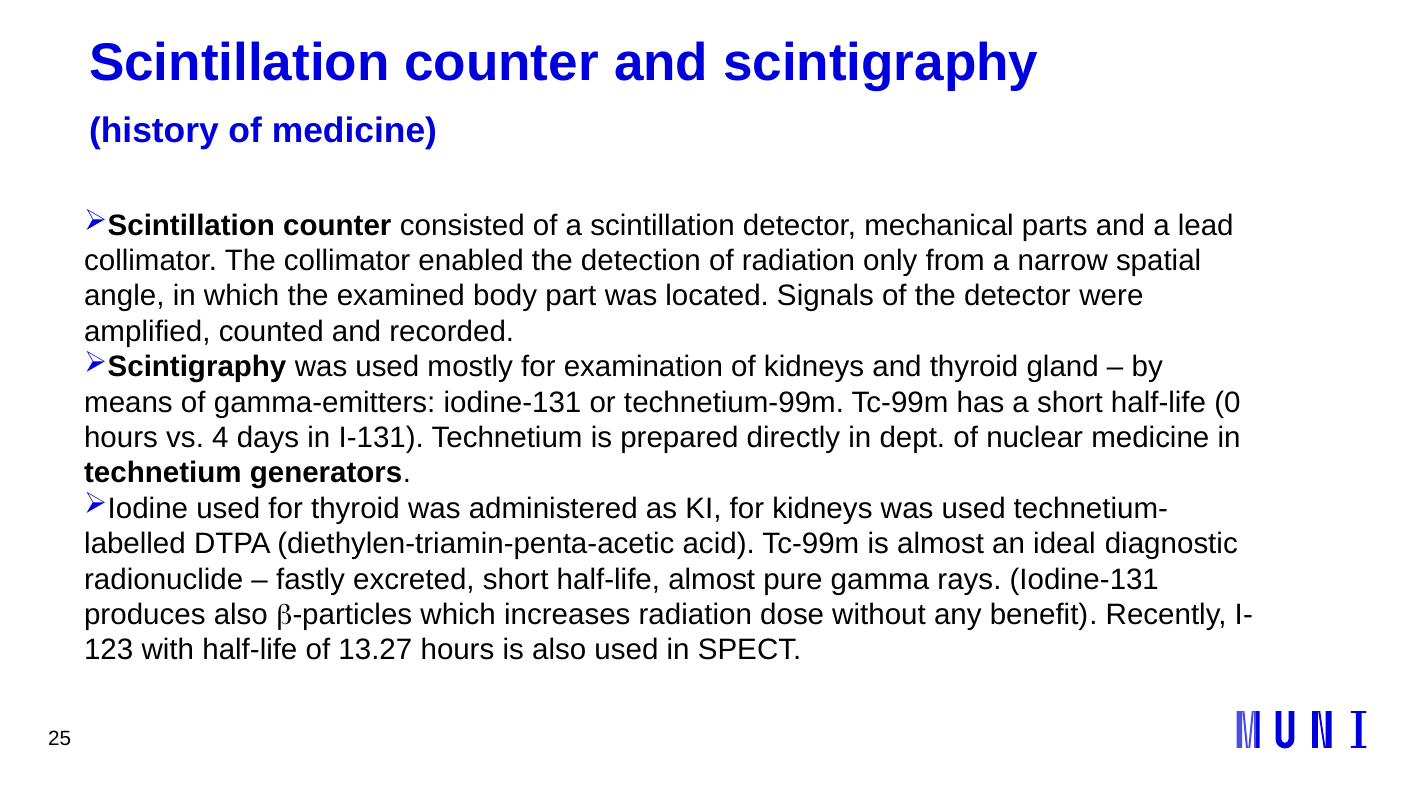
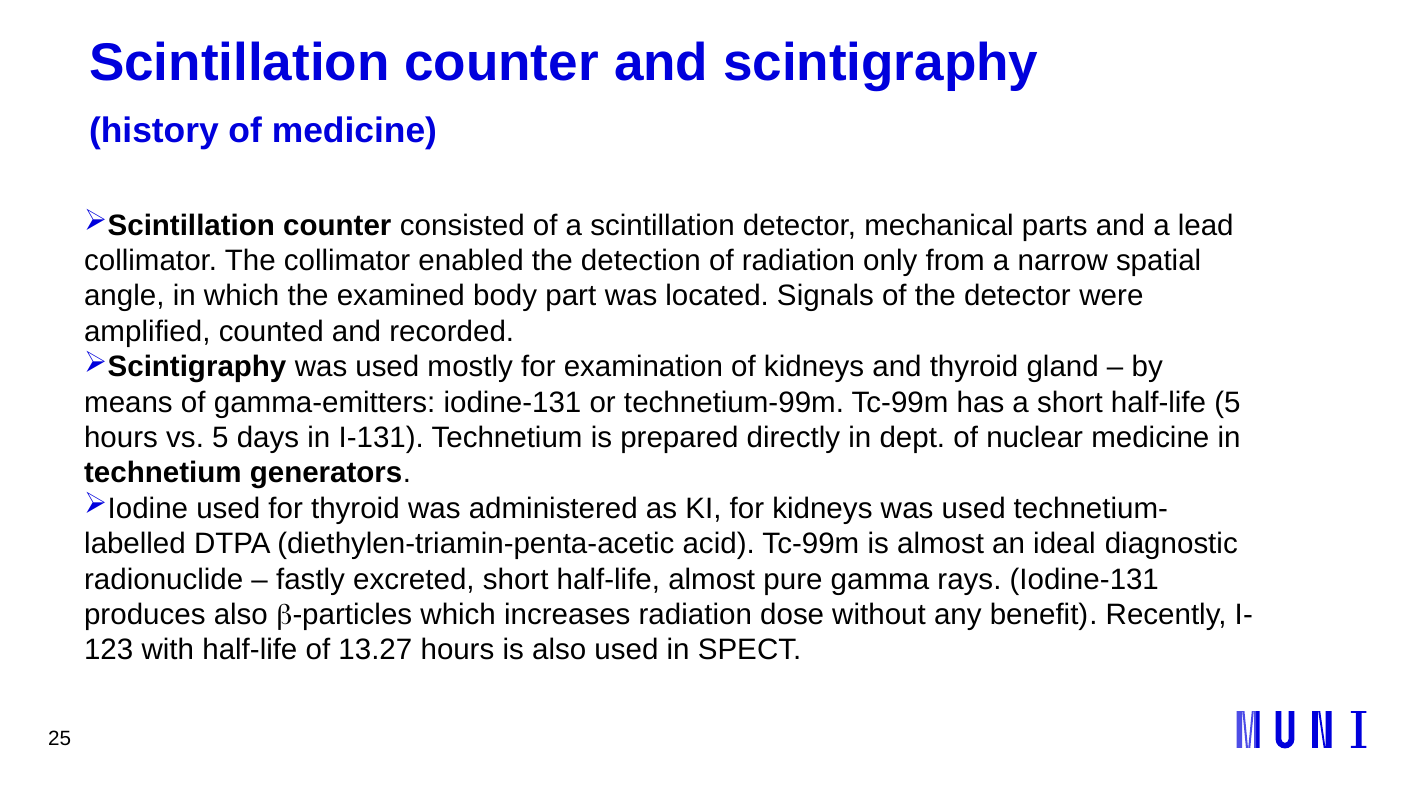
half-life 0: 0 -> 5
vs 4: 4 -> 5
